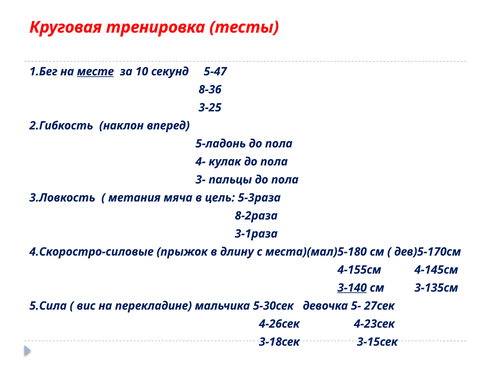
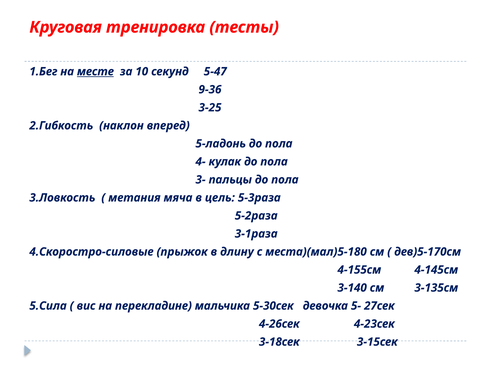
8-36: 8-36 -> 9-36
8-2раза: 8-2раза -> 5-2раза
3-140 underline: present -> none
